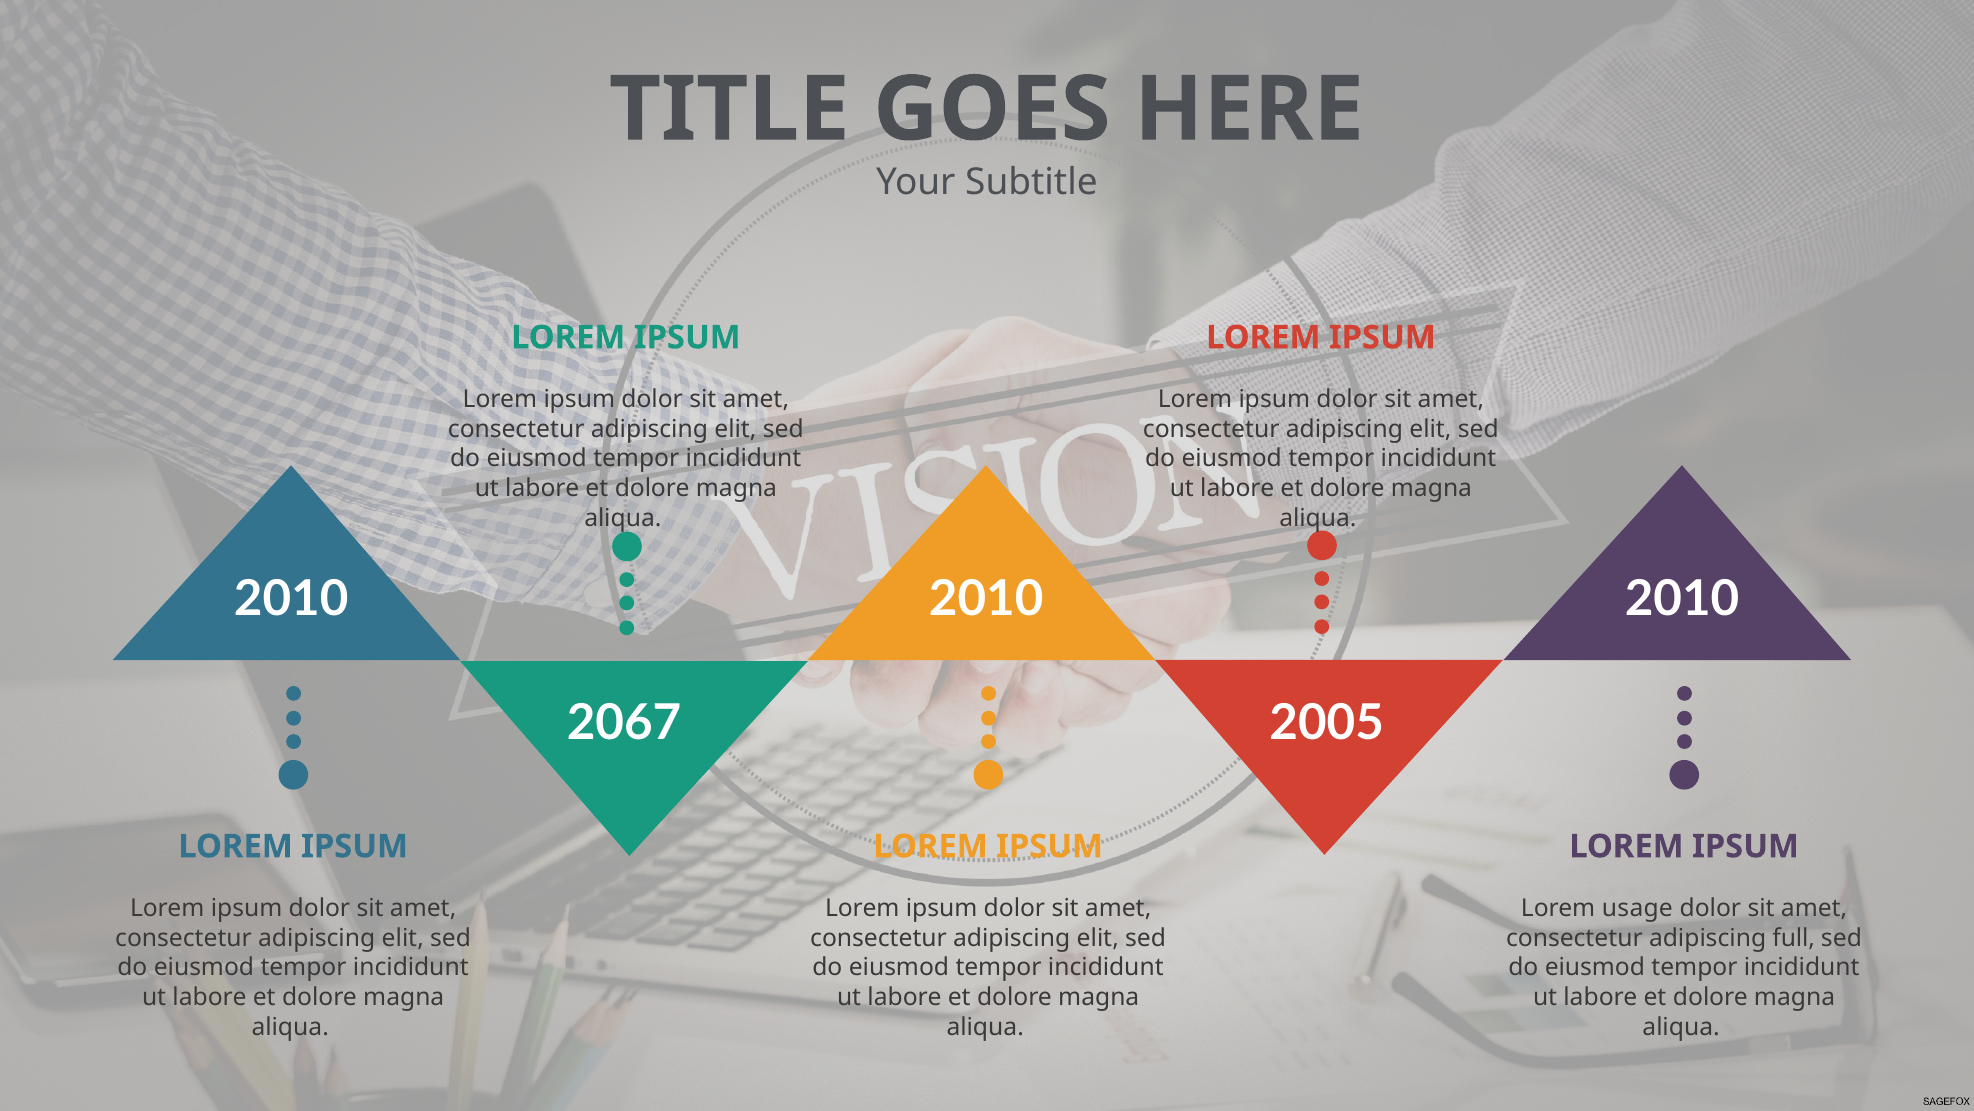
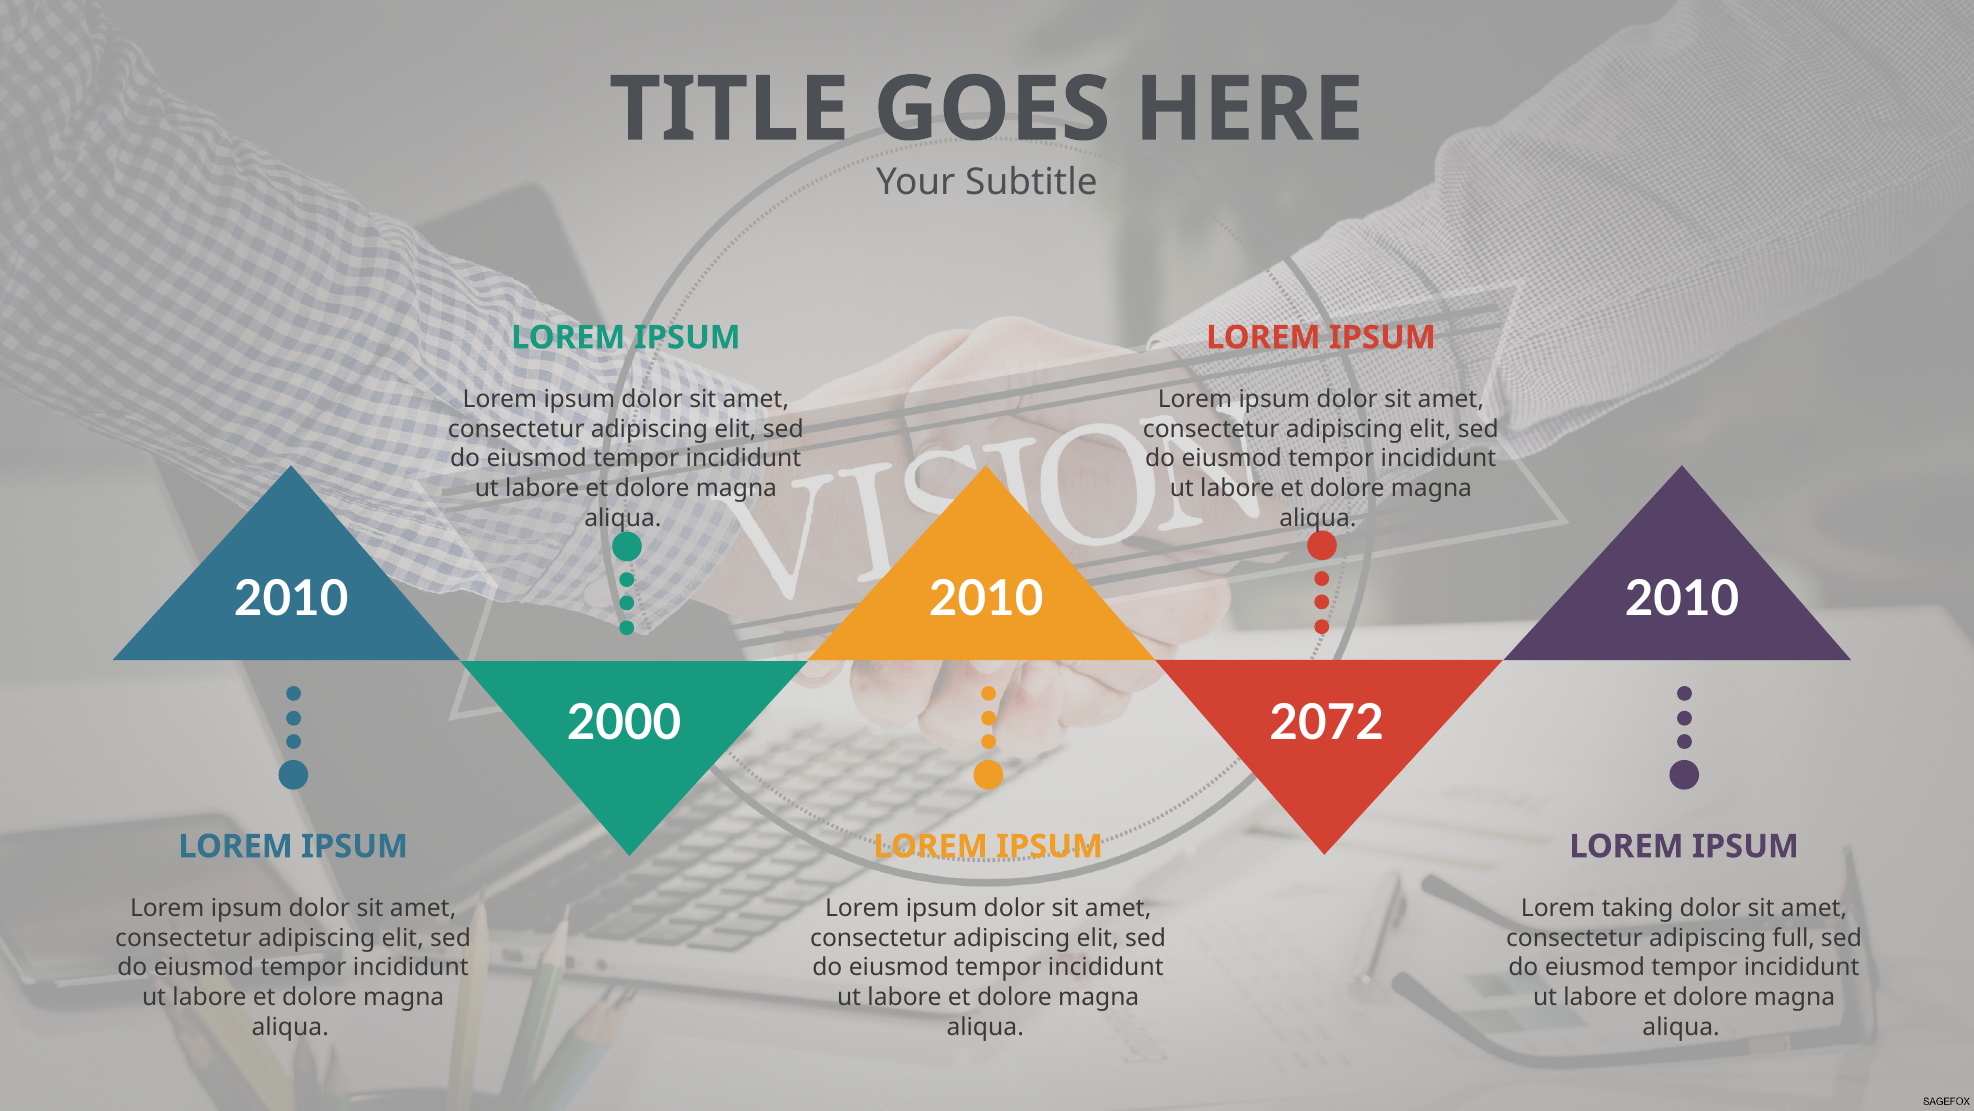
2067: 2067 -> 2000
2005: 2005 -> 2072
usage: usage -> taking
